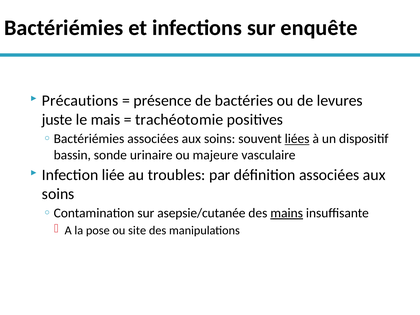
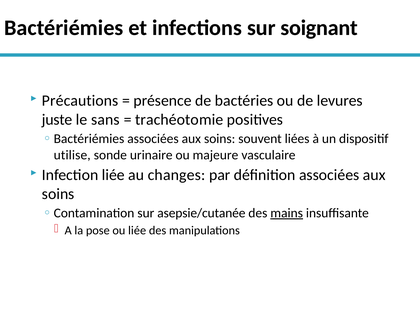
enquête: enquête -> soignant
mais: mais -> sans
liées underline: present -> none
bassin: bassin -> utilise
troubles: troubles -> changes
ou site: site -> liée
